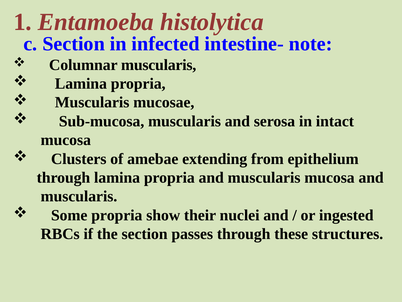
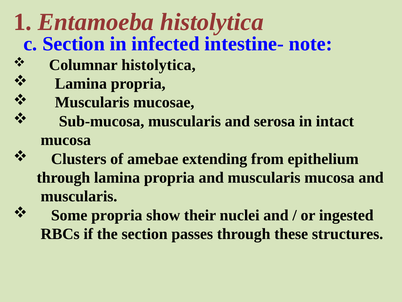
Columnar muscularis: muscularis -> histolytica
